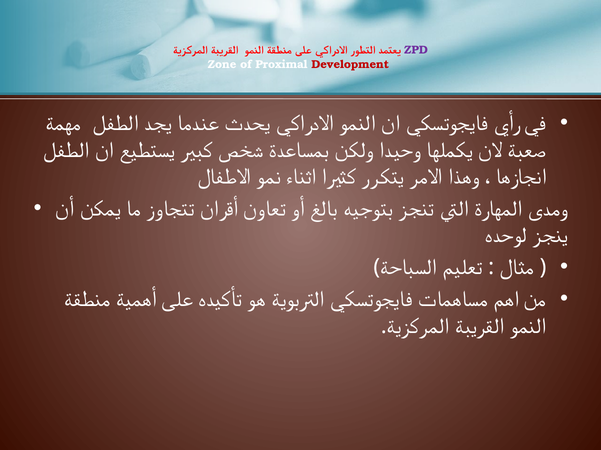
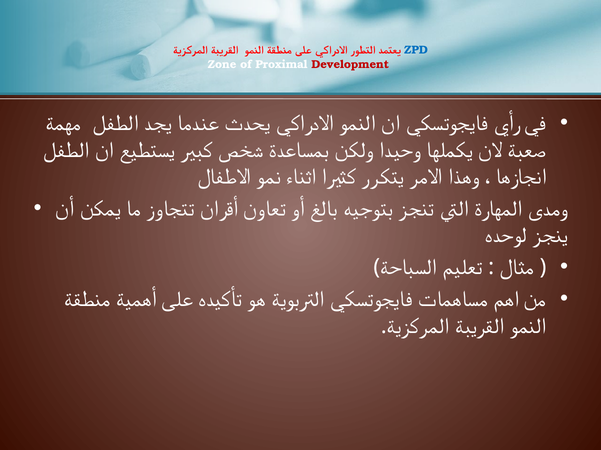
ZPD colour: purple -> blue
